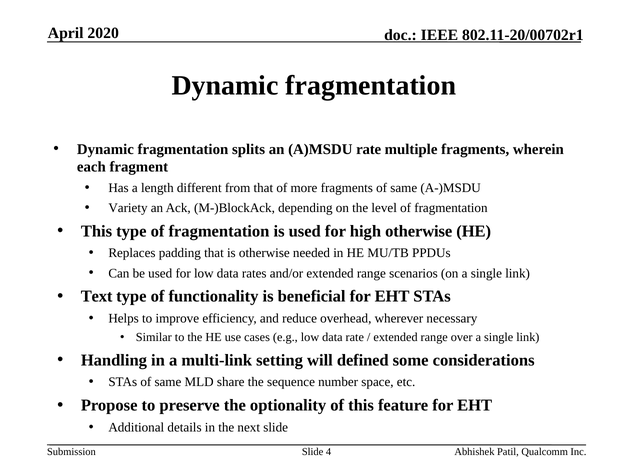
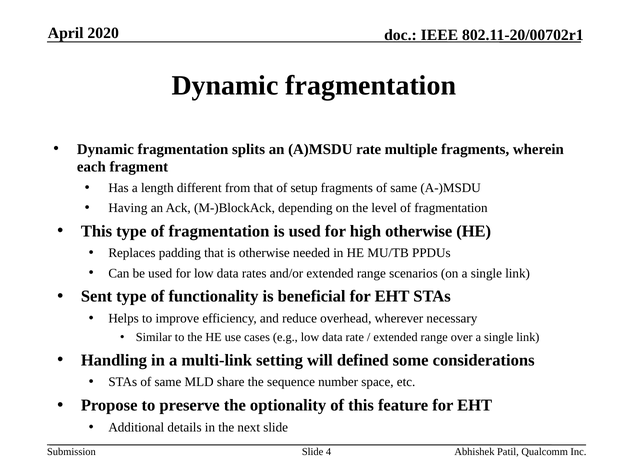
more: more -> setup
Variety: Variety -> Having
Text: Text -> Sent
